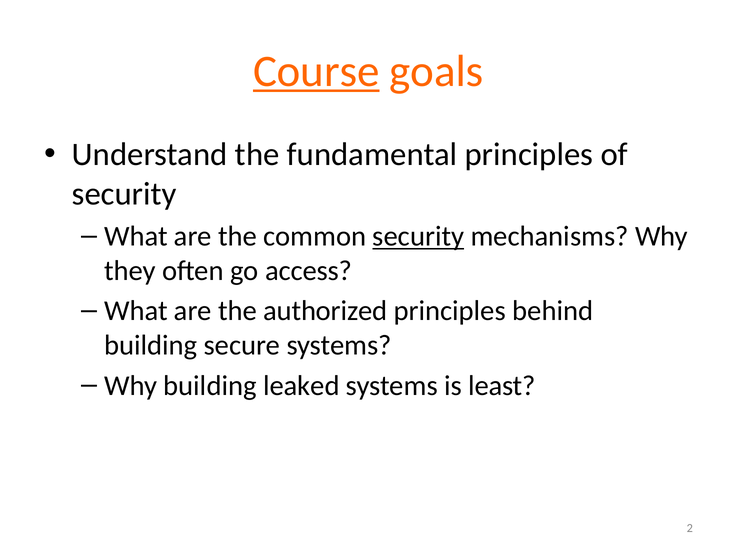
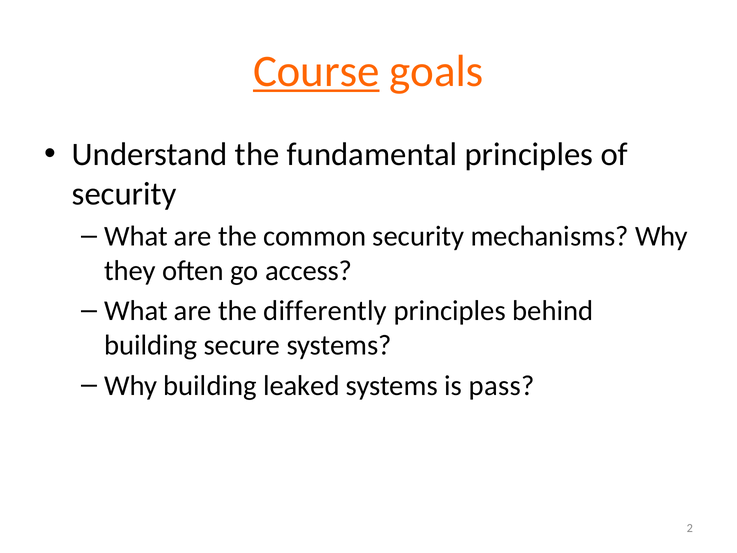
security at (418, 236) underline: present -> none
authorized: authorized -> differently
least: least -> pass
